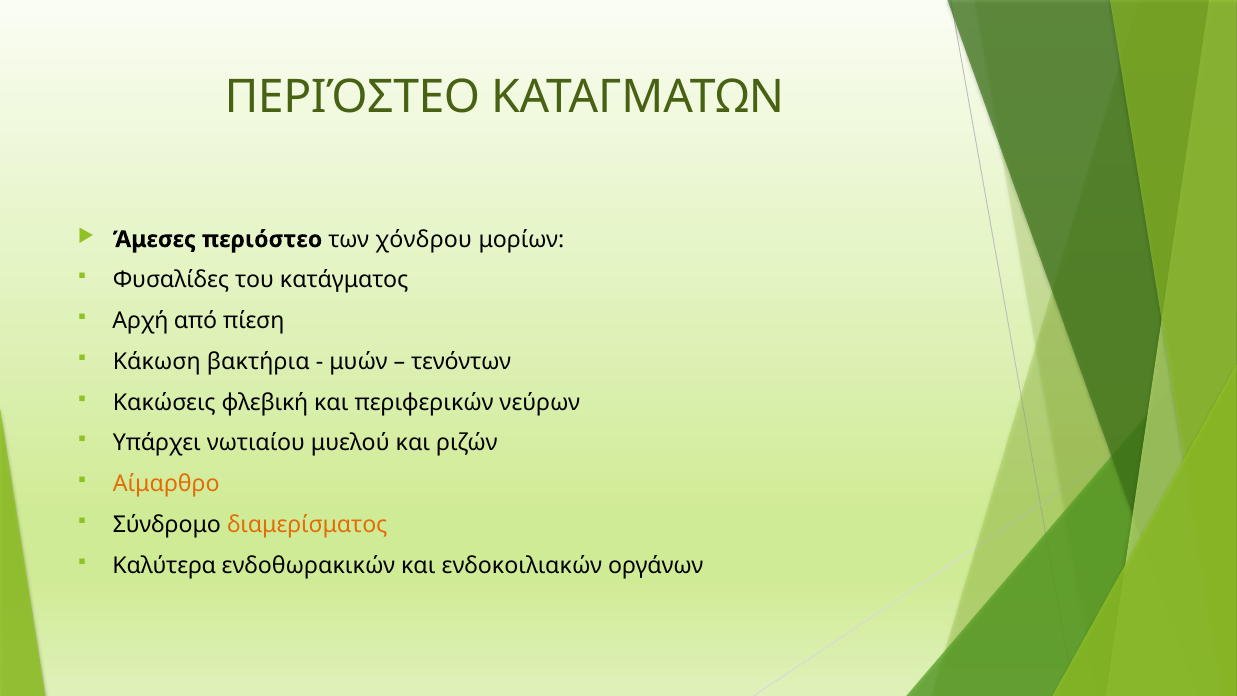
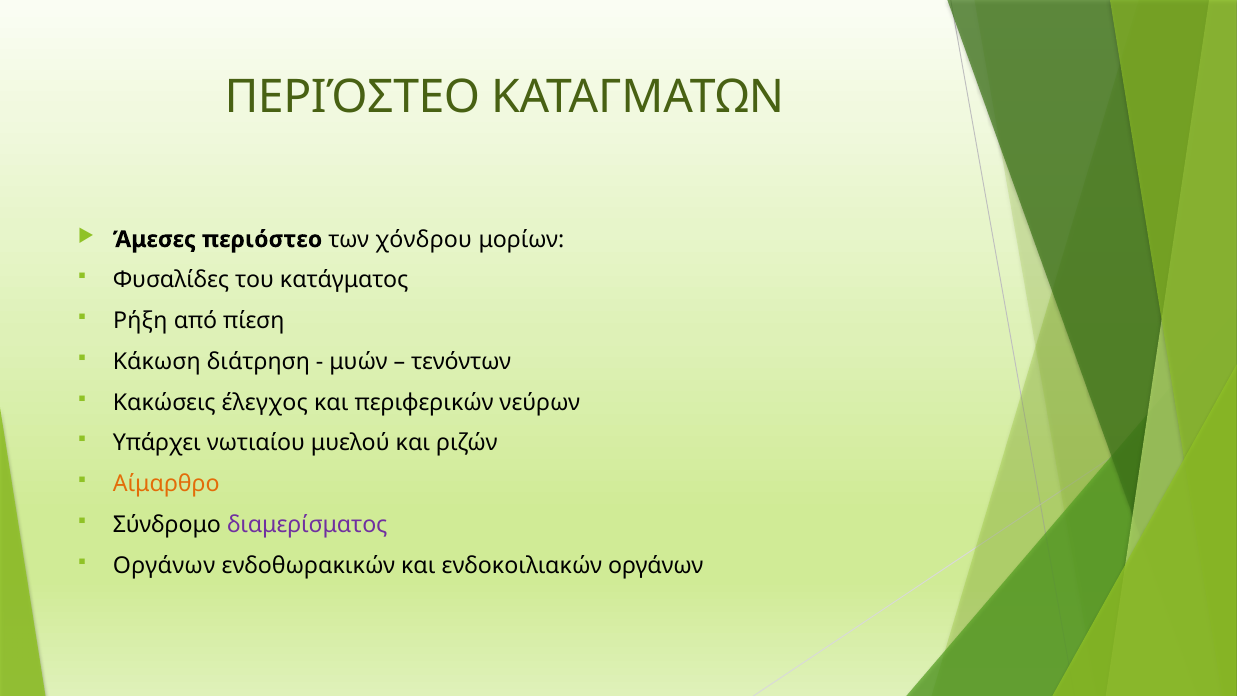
Αρχή: Αρχή -> Ρήξη
βακτήρια: βακτήρια -> διάτρηση
φλεβική: φλεβική -> έλεγχος
διαμερίσματος colour: orange -> purple
Καλύτερα at (164, 565): Καλύτερα -> Οργάνων
